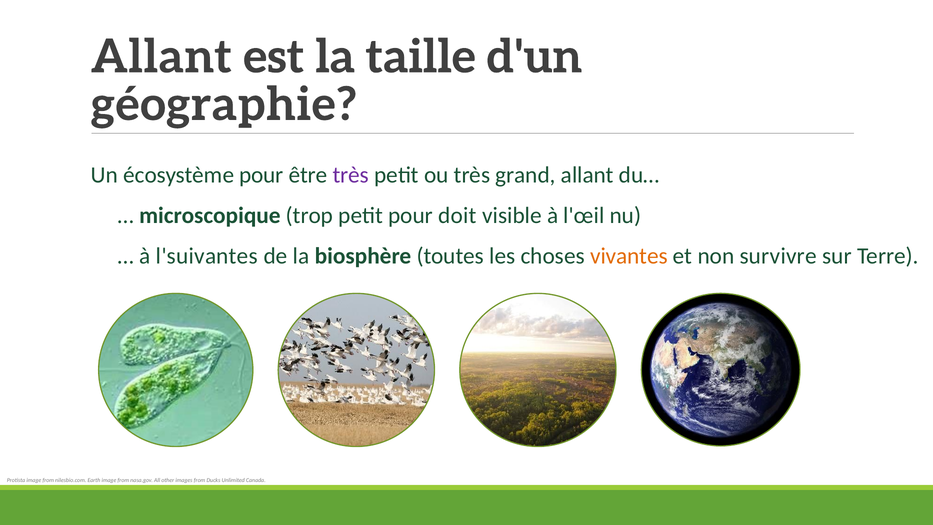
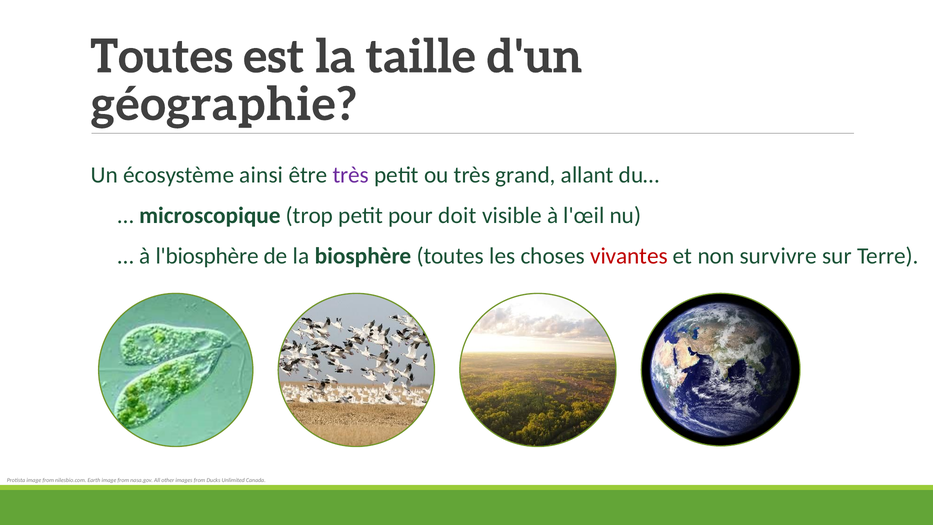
Allant at (162, 57): Allant -> Toutes
écosystème pour: pour -> ainsi
l'suivantes: l'suivantes -> l'biosphère
vivantes colour: orange -> red
